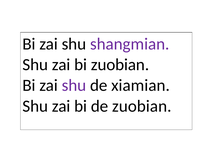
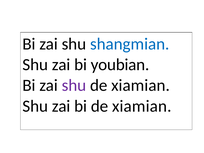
shangmian colour: purple -> blue
bi zuobian: zuobian -> youbian
bi de zuobian: zuobian -> xiamian
